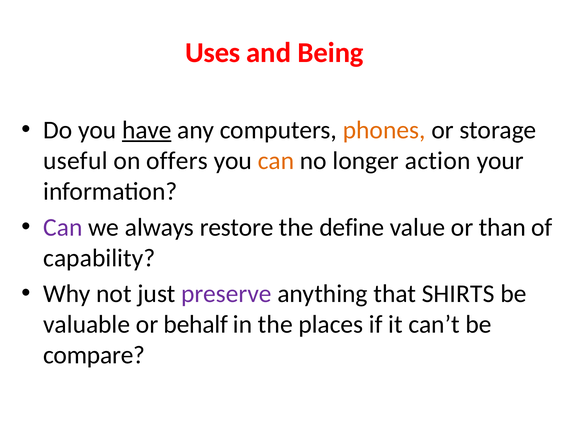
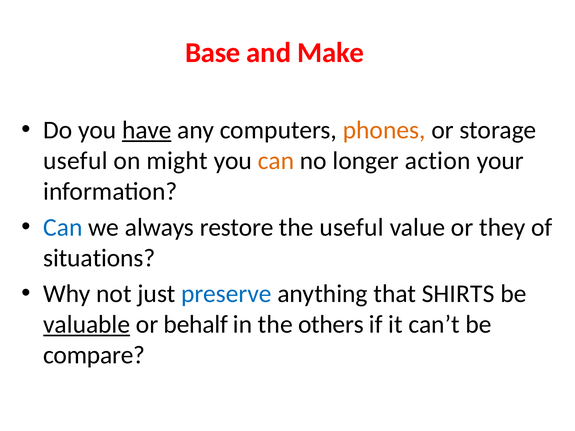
Uses: Uses -> Base
Being: Being -> Make
offers: offers -> might
Can at (63, 227) colour: purple -> blue
the define: define -> useful
than: than -> they
capability: capability -> situations
preserve colour: purple -> blue
valuable underline: none -> present
places: places -> others
